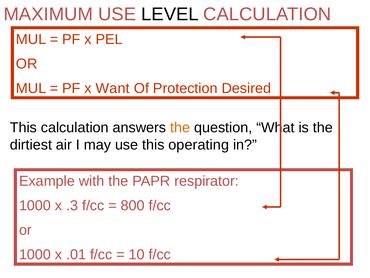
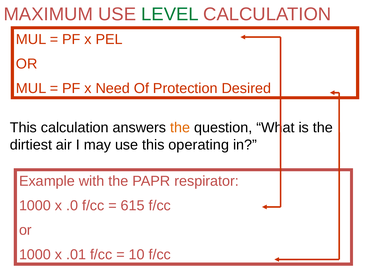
LEVEL colour: black -> green
Want: Want -> Need
.3: .3 -> .0
800: 800 -> 615
